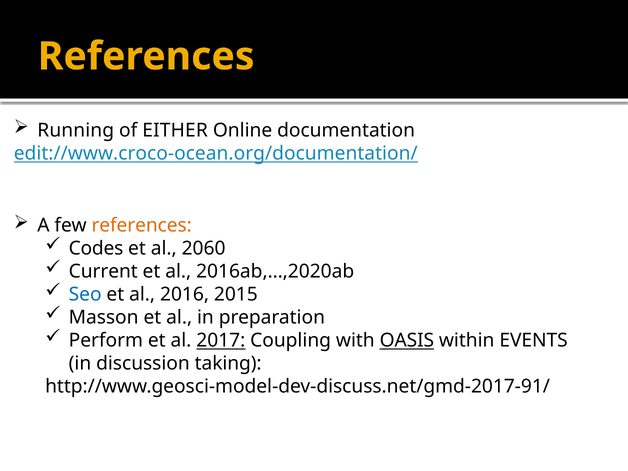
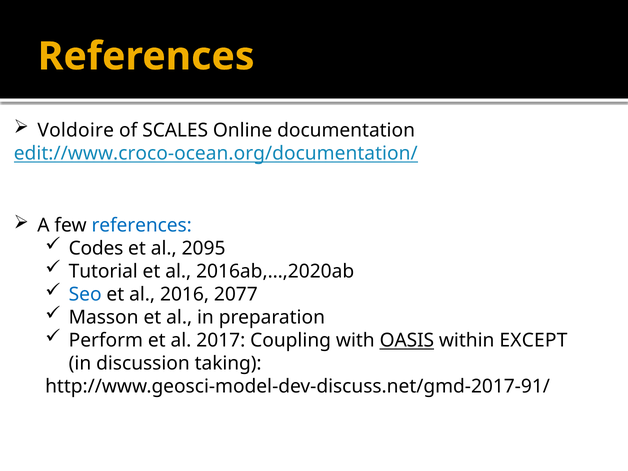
Running: Running -> Voldoire
EITHER: EITHER -> SCALES
references at (142, 225) colour: orange -> blue
2060: 2060 -> 2095
Current: Current -> Tutorial
2015: 2015 -> 2077
2017 underline: present -> none
EVENTS: EVENTS -> EXCEPT
